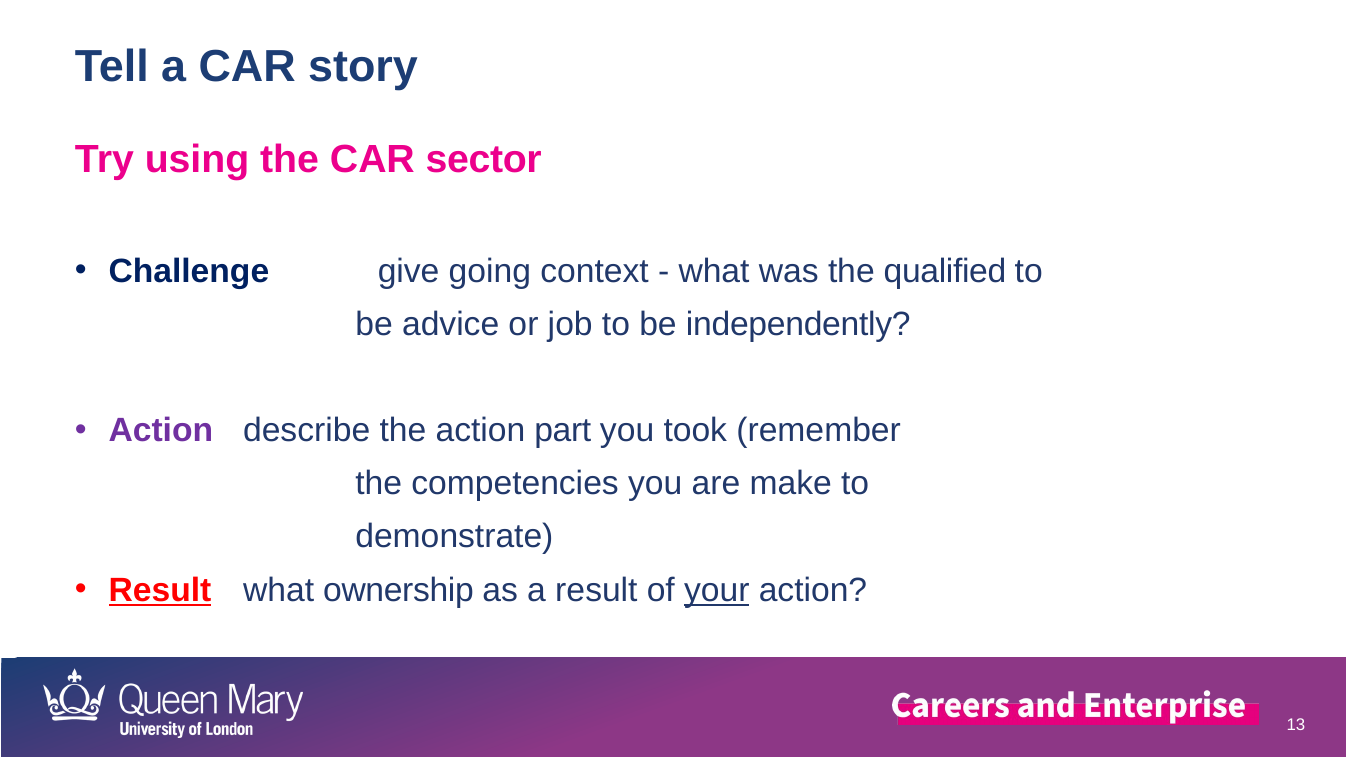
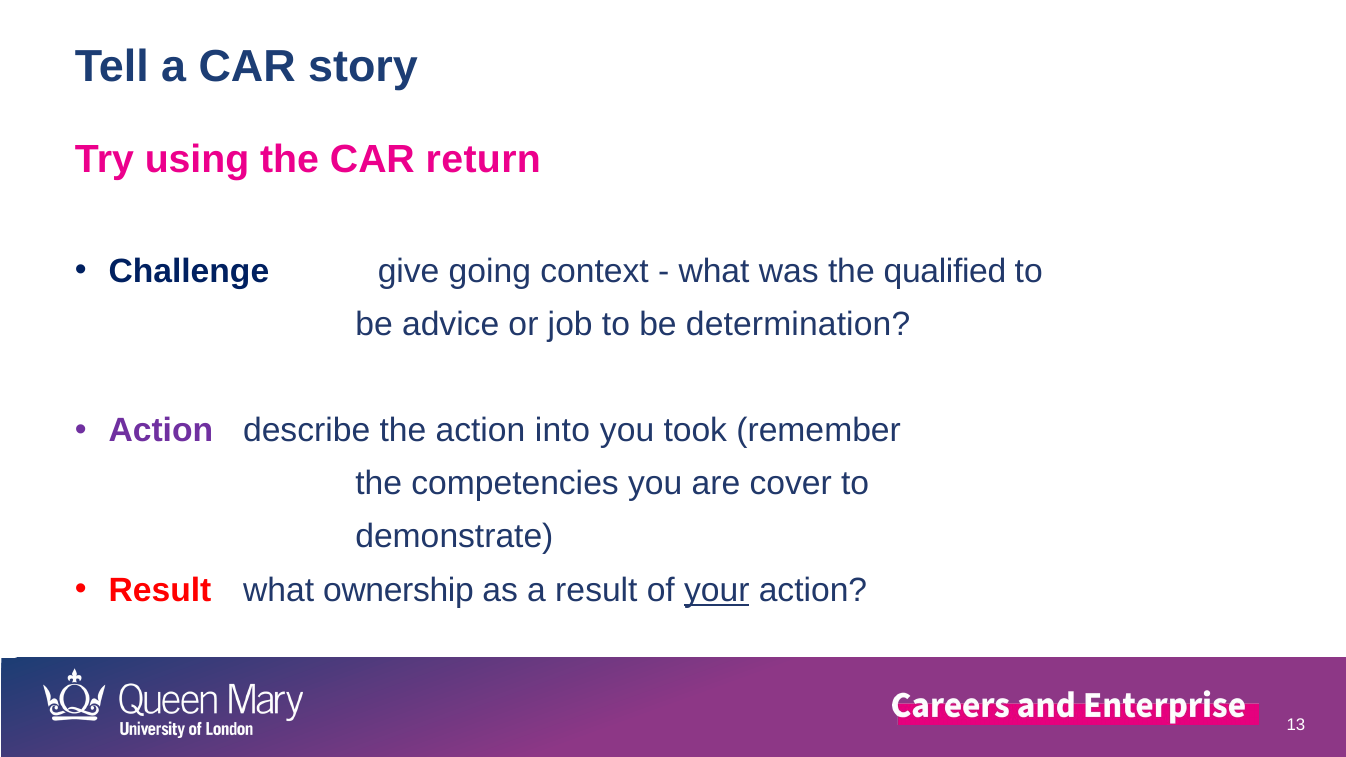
sector: sector -> return
independently: independently -> determination
part: part -> into
make: make -> cover
Result at (160, 590) underline: present -> none
